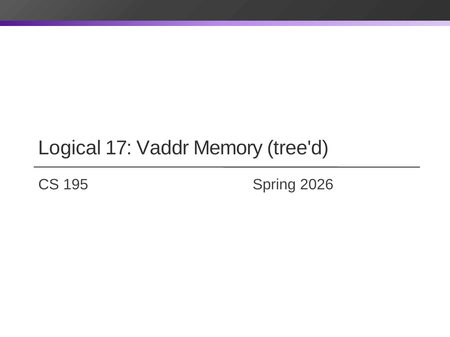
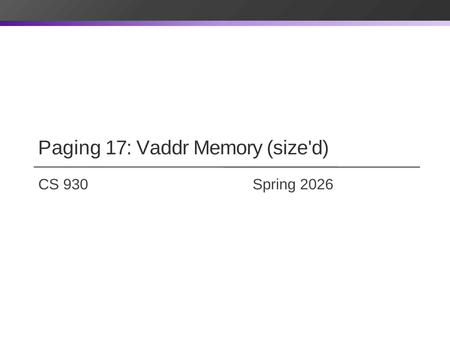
Logical: Logical -> Paging
tree'd: tree'd -> size'd
195: 195 -> 930
